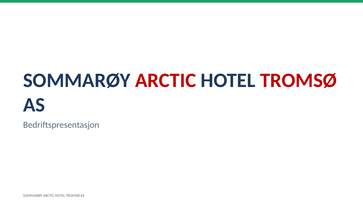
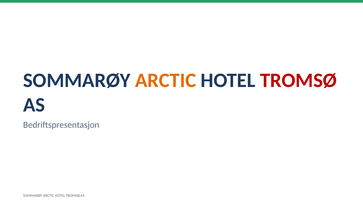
ARCTIC at (166, 81) colour: red -> orange
